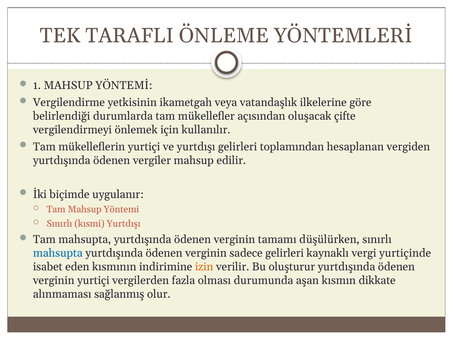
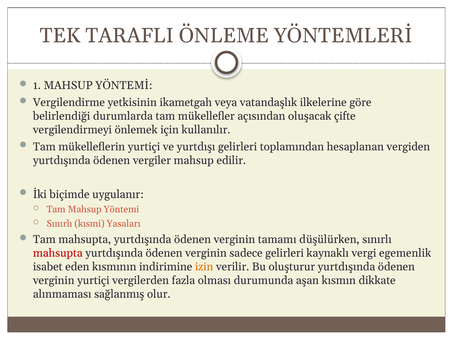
kısmi Yurtdışı: Yurtdışı -> Yasaları
mahsupta at (58, 253) colour: blue -> red
yurtiçinde: yurtiçinde -> egemenlik
